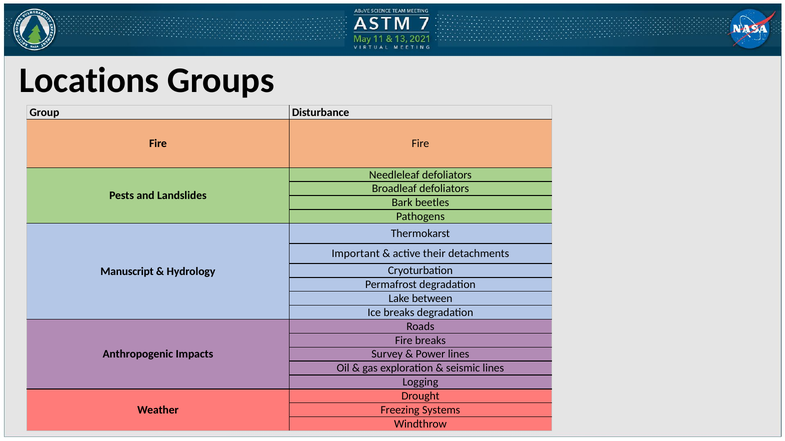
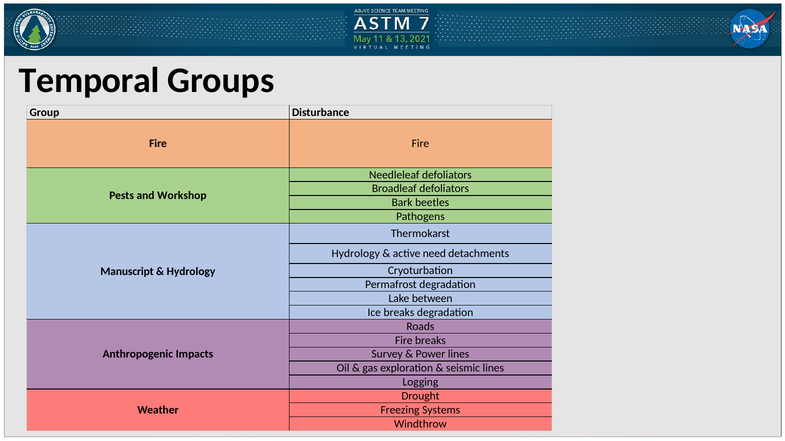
Locations: Locations -> Temporal
Landslides: Landslides -> Workshop
Important at (356, 254): Important -> Hydrology
their: their -> need
